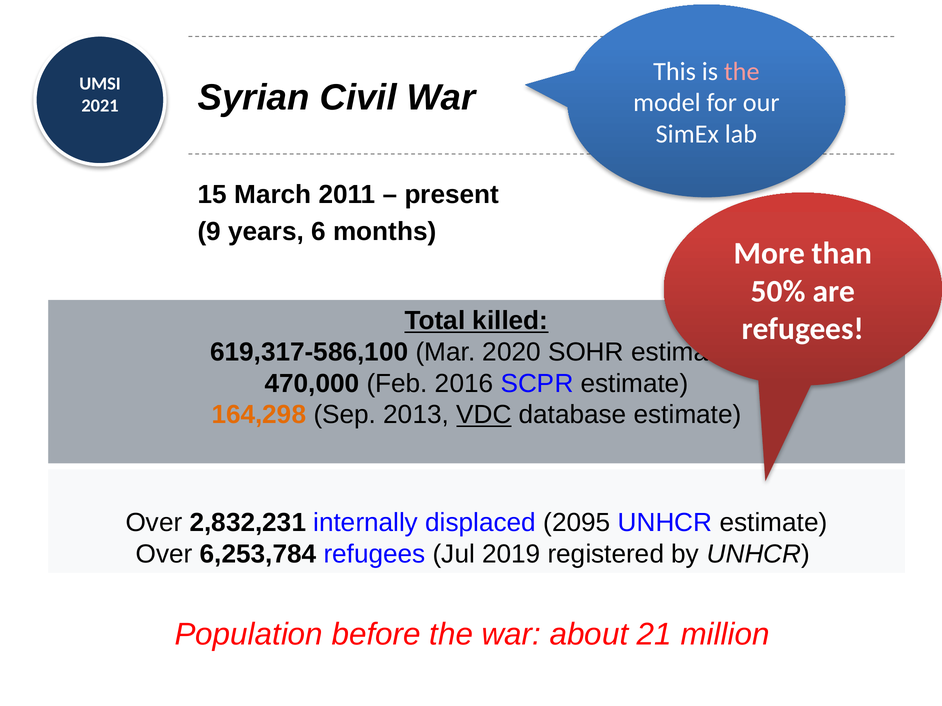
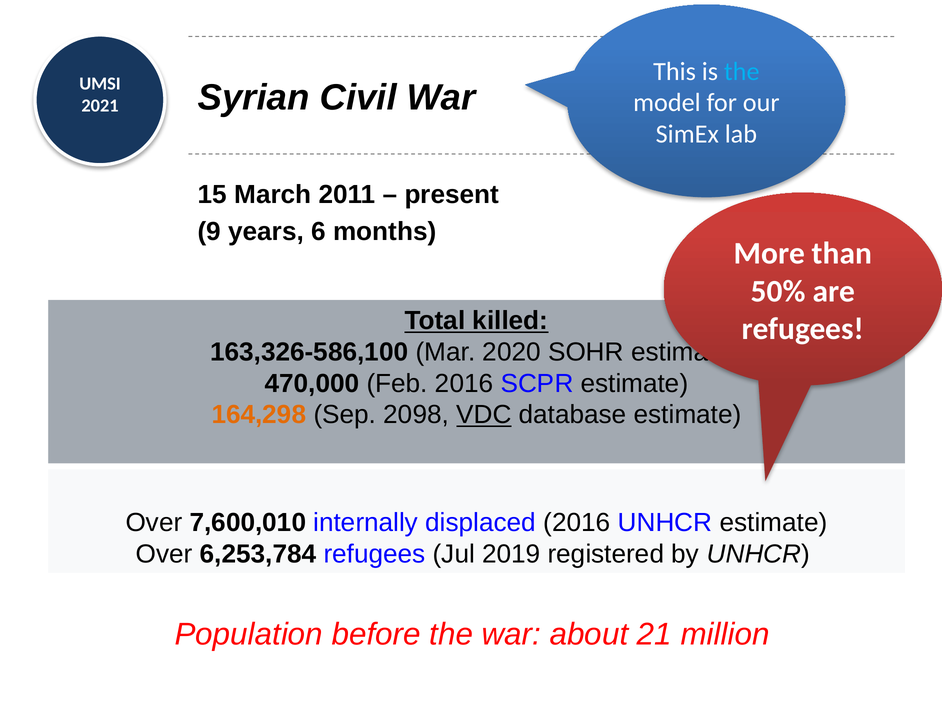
the at (742, 71) colour: pink -> light blue
619,317-586,100: 619,317-586,100 -> 163,326-586,100
2013: 2013 -> 2098
2,832,231: 2,832,231 -> 7,600,010
displaced 2095: 2095 -> 2016
